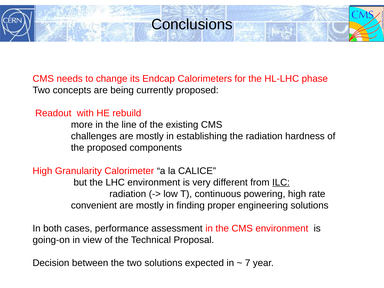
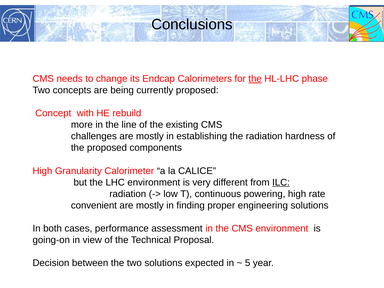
the at (255, 79) underline: none -> present
Readout: Readout -> Concept
7: 7 -> 5
